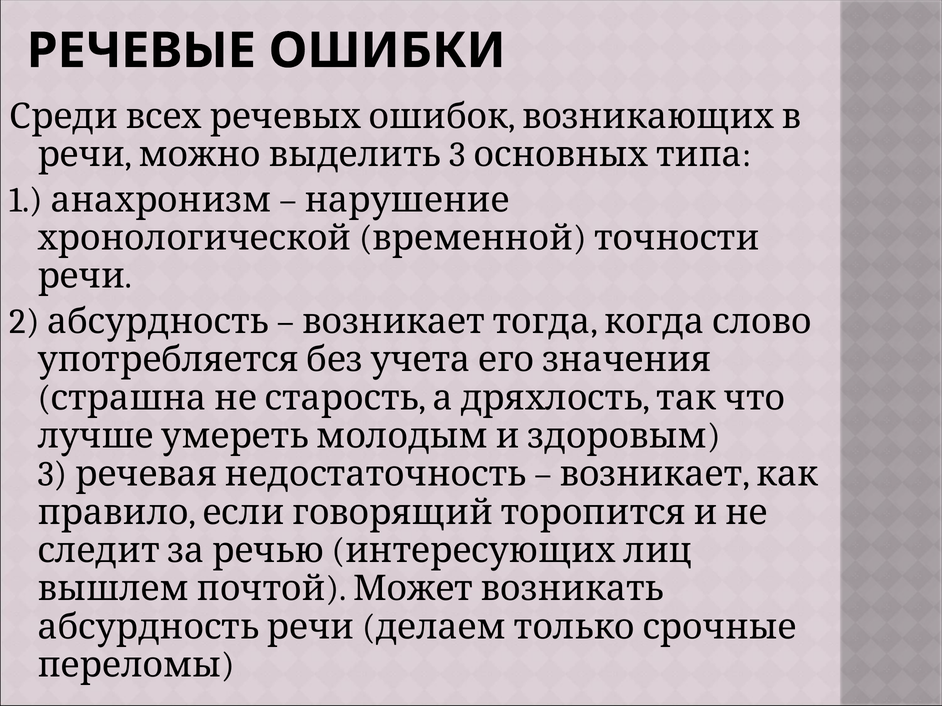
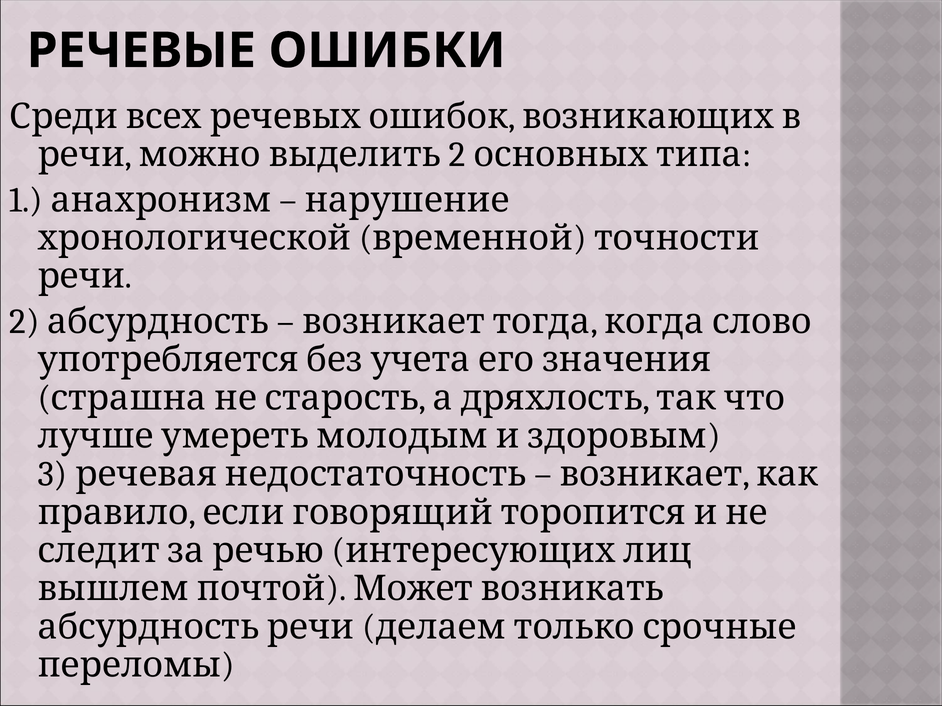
3 at (457, 155): 3 -> 2
